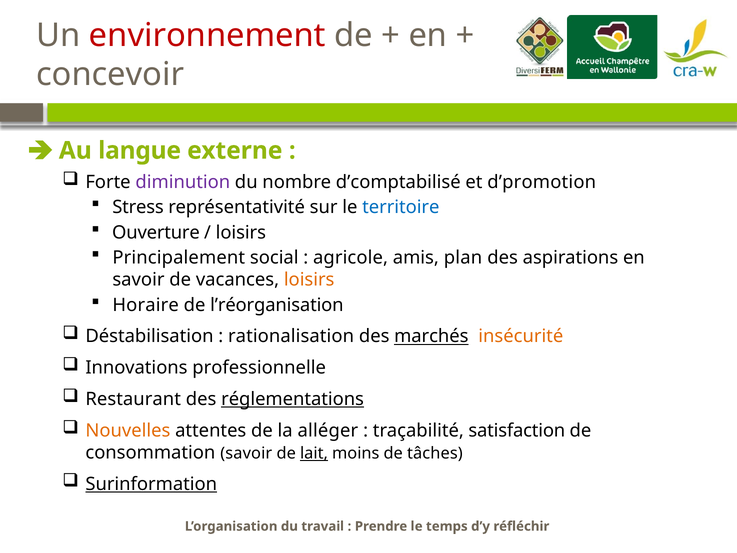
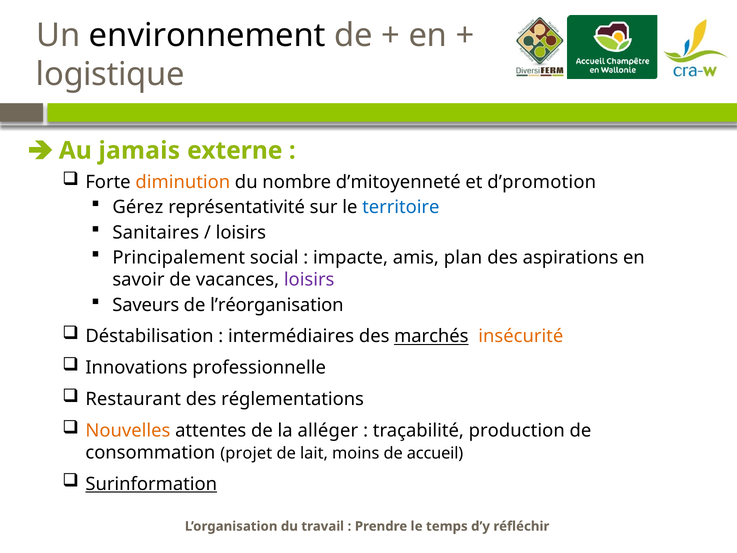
environnement colour: red -> black
concevoir: concevoir -> logistique
langue: langue -> jamais
diminution colour: purple -> orange
d’comptabilisé: d’comptabilisé -> d’mitoyenneté
Stress: Stress -> Gérez
Ouverture: Ouverture -> Sanitaires
agricole: agricole -> impacte
loisirs at (309, 280) colour: orange -> purple
Horaire: Horaire -> Saveurs
rationalisation: rationalisation -> intermédiaires
réglementations underline: present -> none
satisfaction: satisfaction -> production
consommation savoir: savoir -> projet
lait underline: present -> none
tâches: tâches -> accueil
